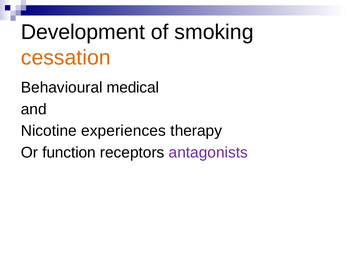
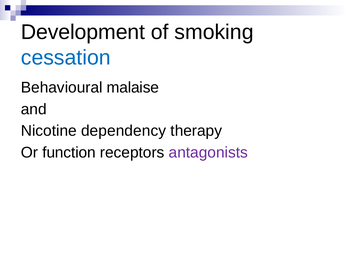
cessation colour: orange -> blue
medical: medical -> malaise
experiences: experiences -> dependency
